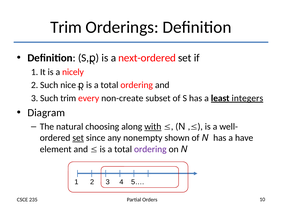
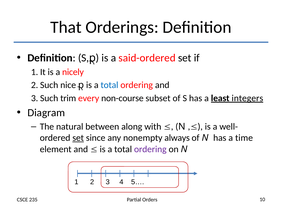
Trim at (66, 27): Trim -> That
next-ordered: next-ordered -> said-ordered
total at (109, 85) colour: black -> blue
non-create: non-create -> non-course
choosing: choosing -> between
with underline: present -> none
shown: shown -> always
have: have -> time
